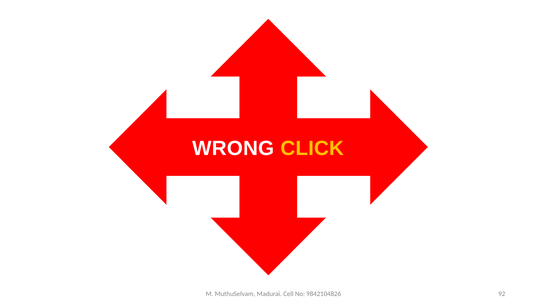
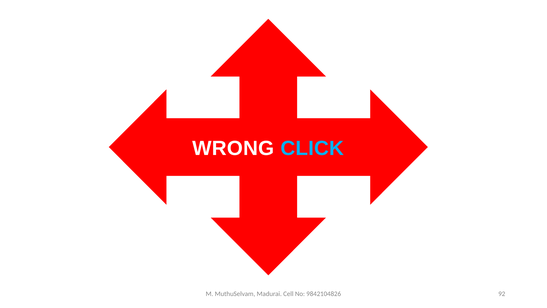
CLICK colour: yellow -> light blue
